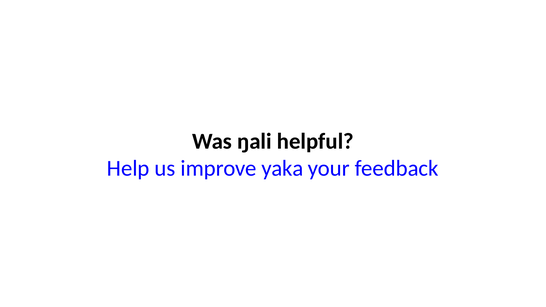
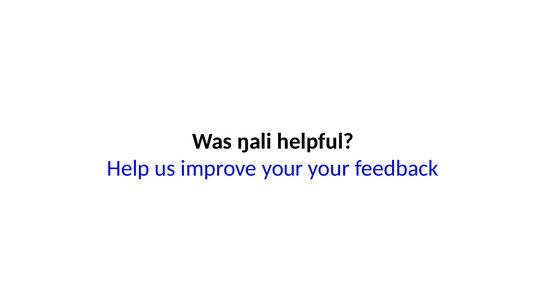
improve yaka: yaka -> your
